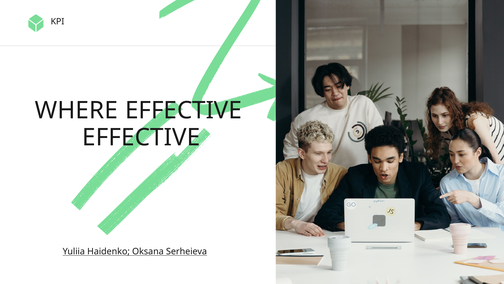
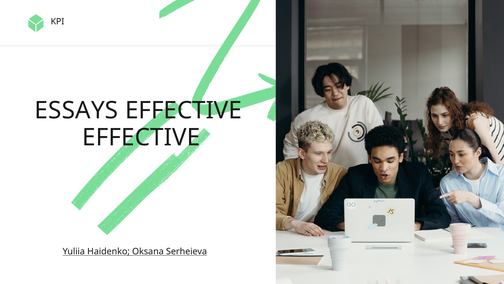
WHERE: WHERE -> ESSAYS
